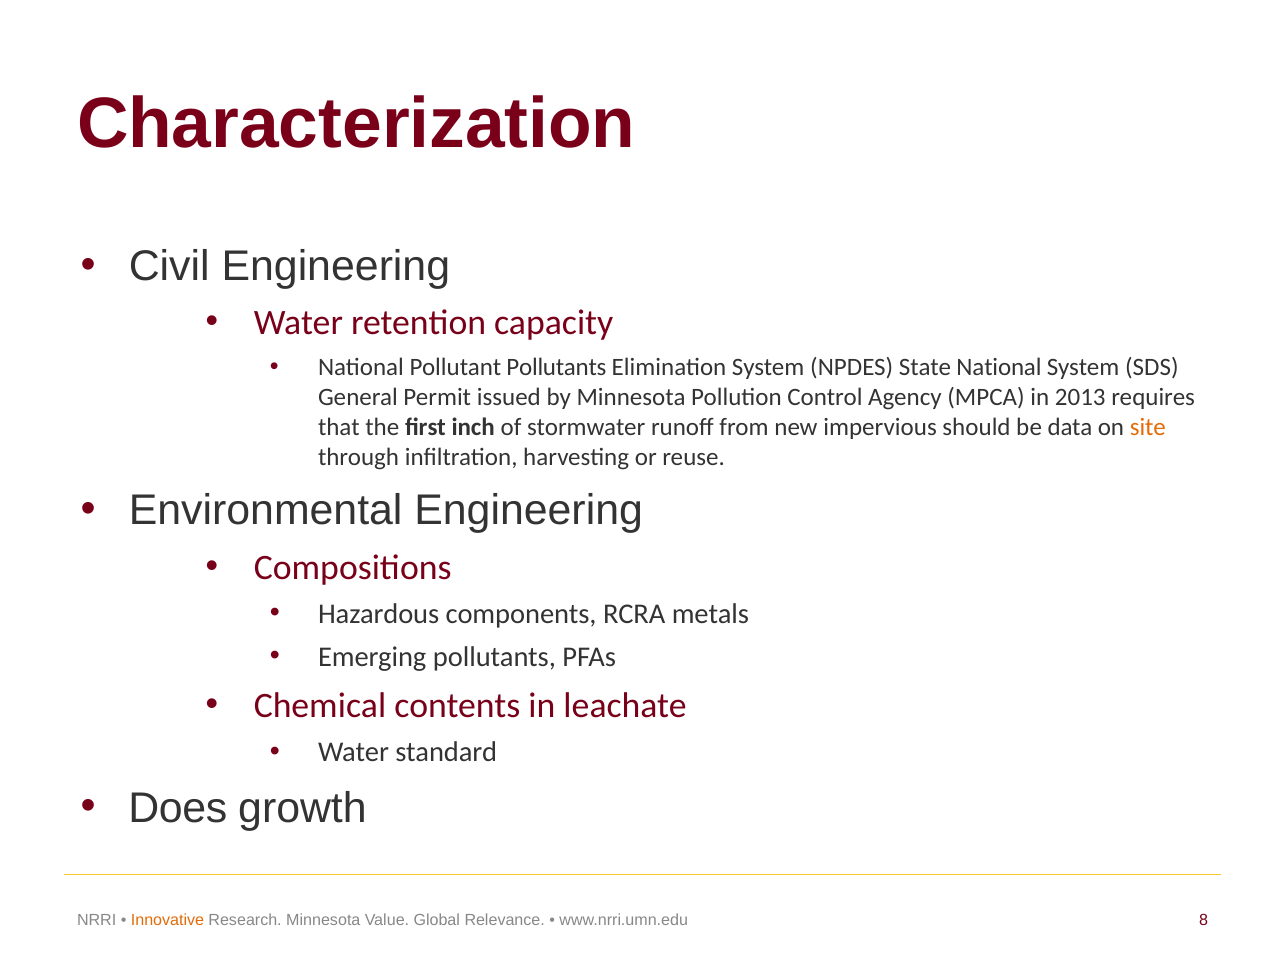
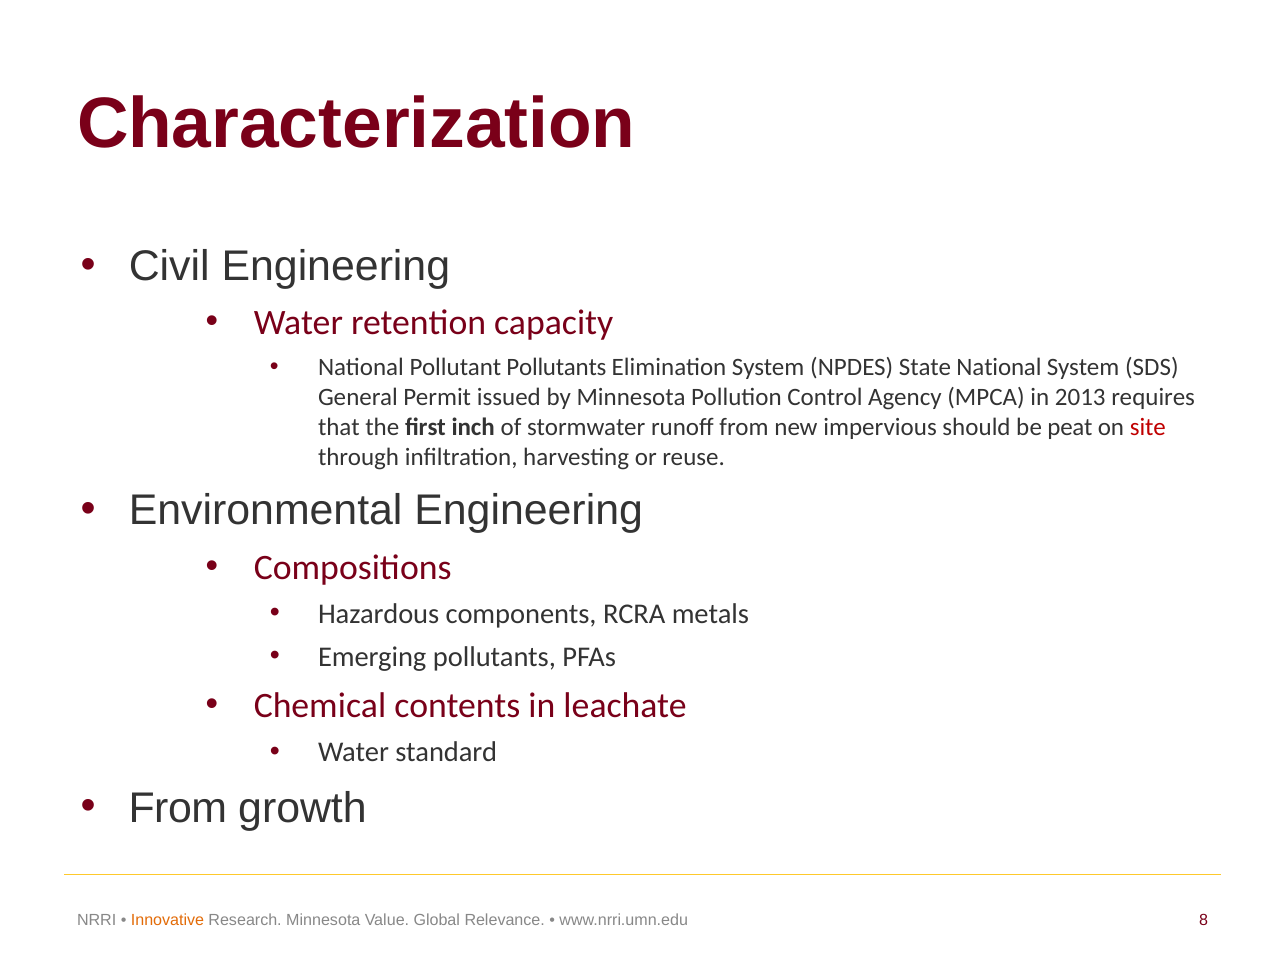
data: data -> peat
site colour: orange -> red
Does at (178, 808): Does -> From
